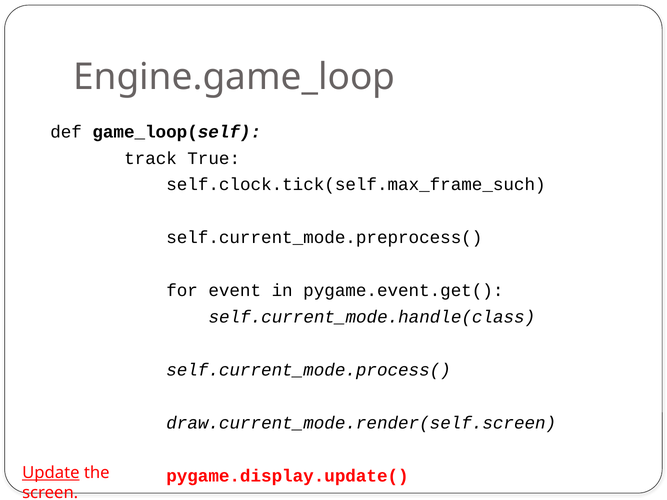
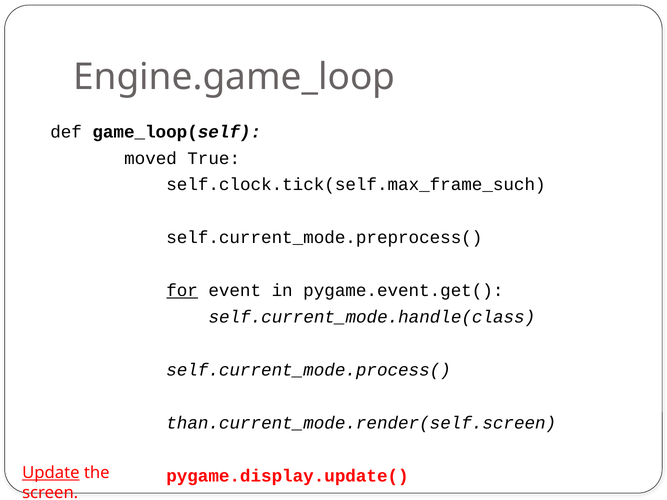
track: track -> moved
for underline: none -> present
draw.current_mode.render(self.screen: draw.current_mode.render(self.screen -> than.current_mode.render(self.screen
